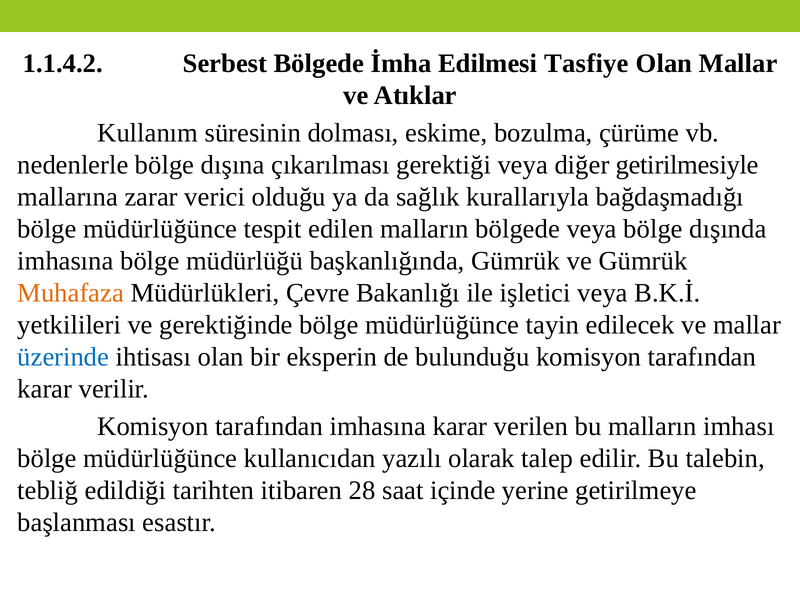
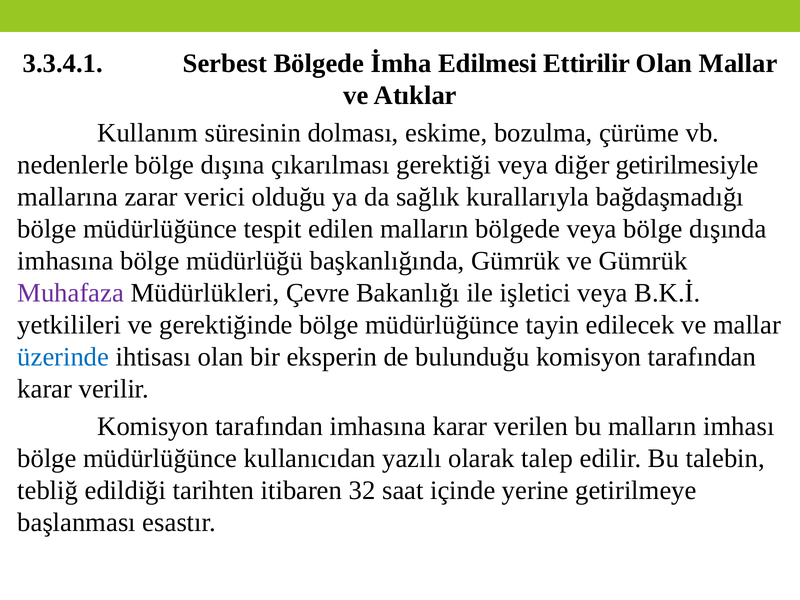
1.1.4.2: 1.1.4.2 -> 3.3.4.1
Tasfiye: Tasfiye -> Ettirilir
Muhafaza colour: orange -> purple
28: 28 -> 32
